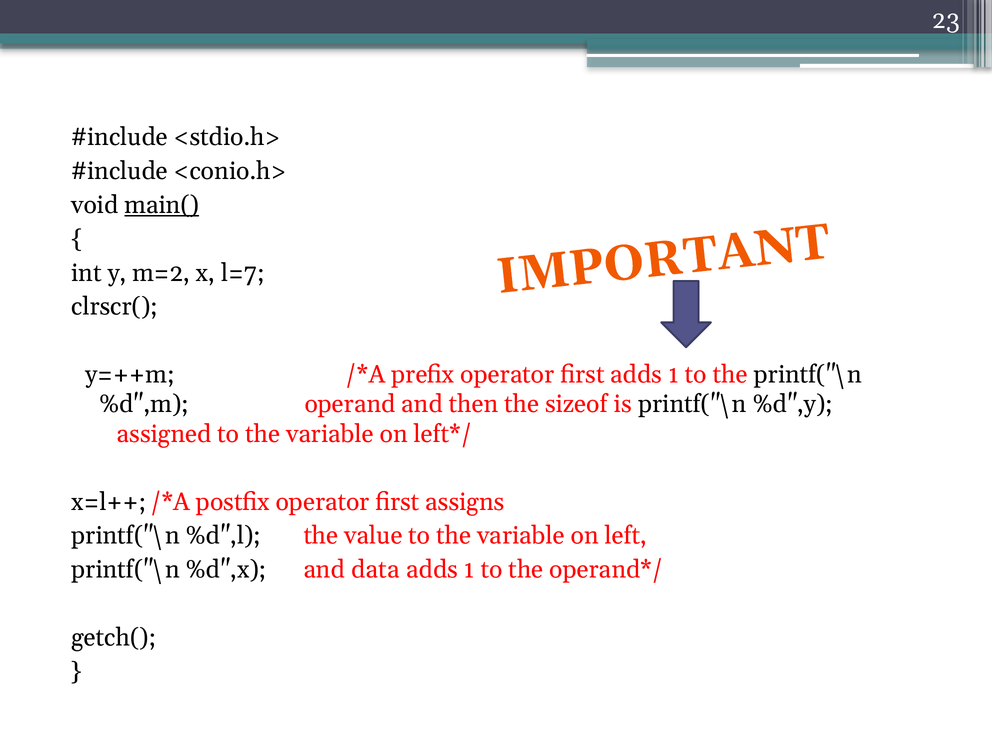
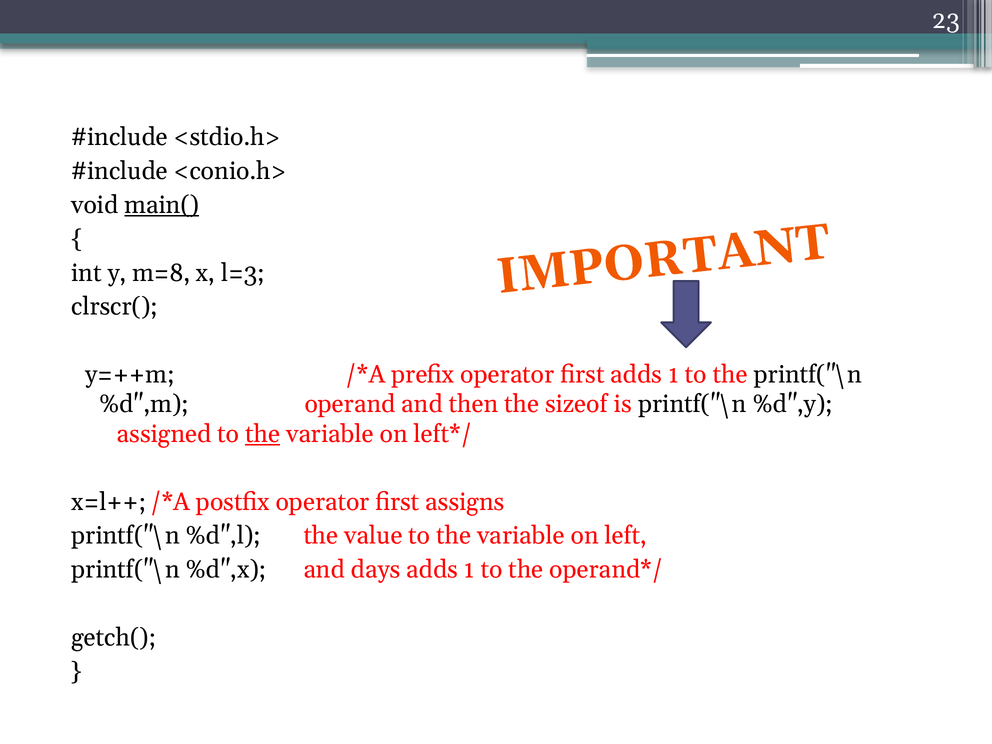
m=2: m=2 -> m=8
l=7: l=7 -> l=3
the at (263, 434) underline: none -> present
data: data -> days
